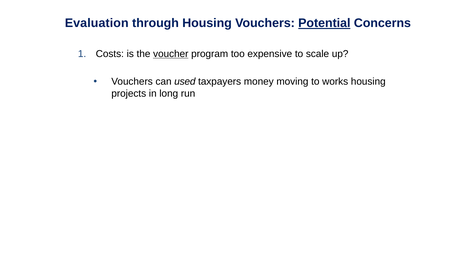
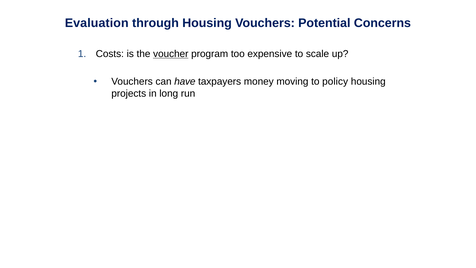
Potential underline: present -> none
used: used -> have
works: works -> policy
